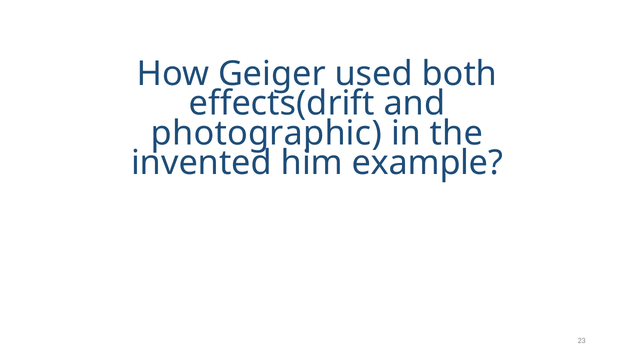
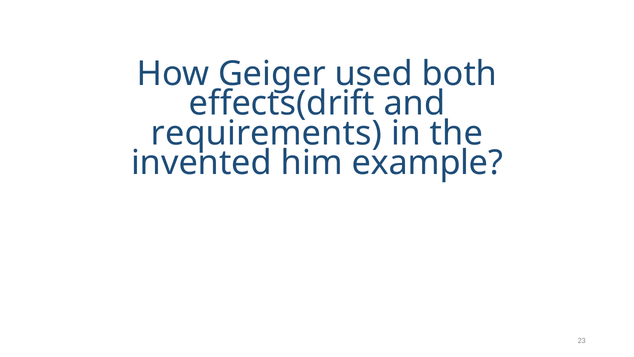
photographic: photographic -> requirements
